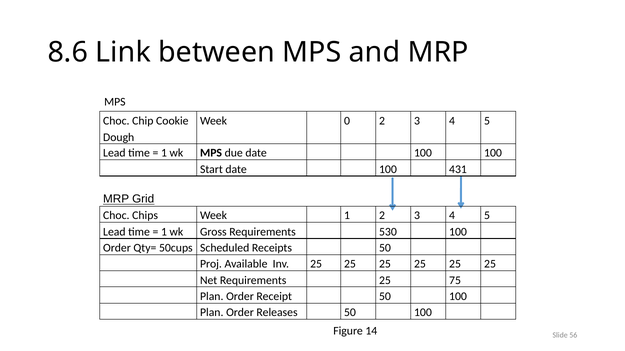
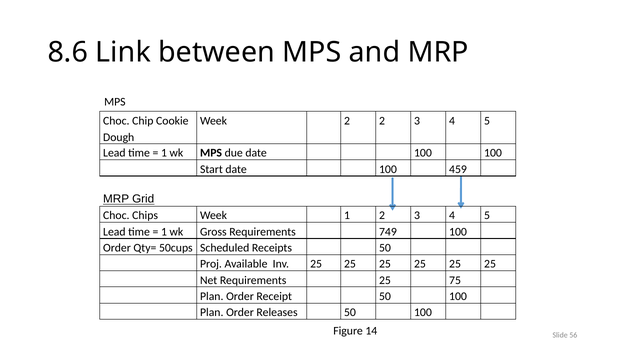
Week 0: 0 -> 2
431: 431 -> 459
530: 530 -> 749
